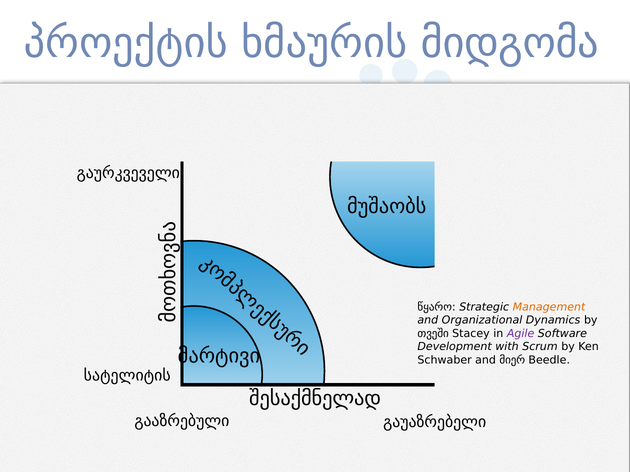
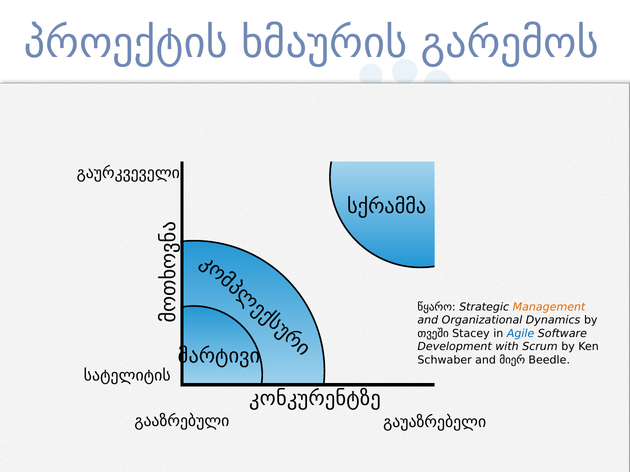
მიდგომა: მიდგომა -> გარემოს
მუშაობს: მუშაობს -> სქრამმა
Agile colour: purple -> blue
შესაქმნელად: შესაქმნელად -> კონკურენტზე
